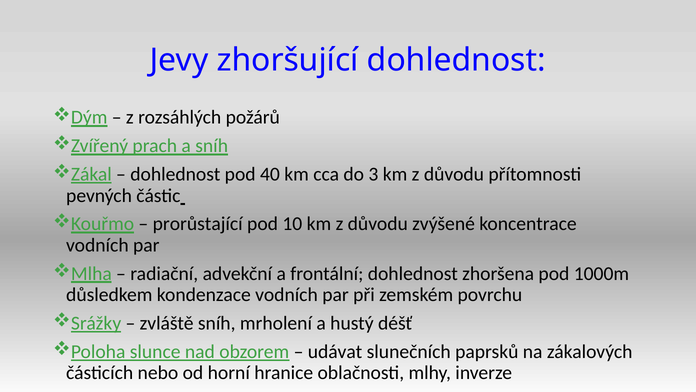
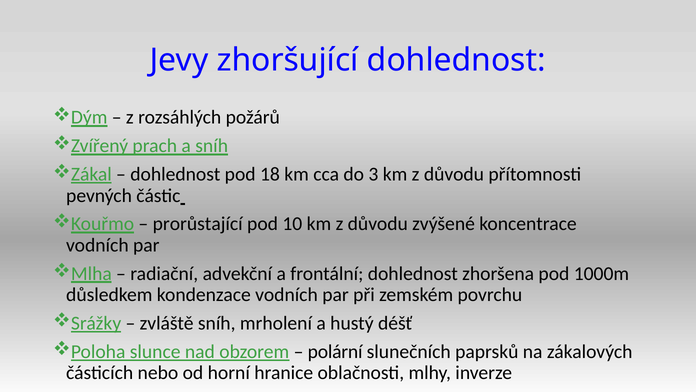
40: 40 -> 18
udávat: udávat -> polární
